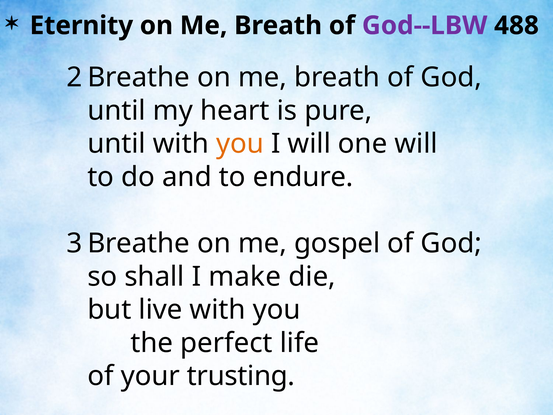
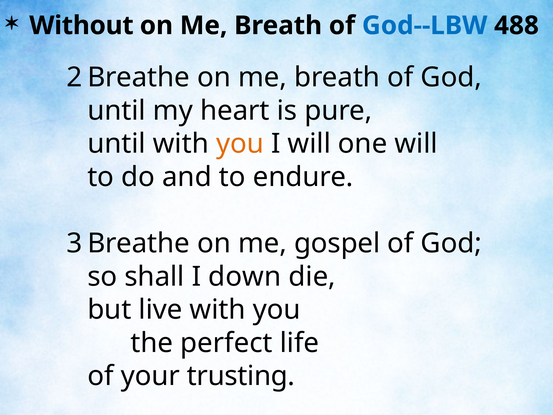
Eternity: Eternity -> Without
God--LBW colour: purple -> blue
make: make -> down
